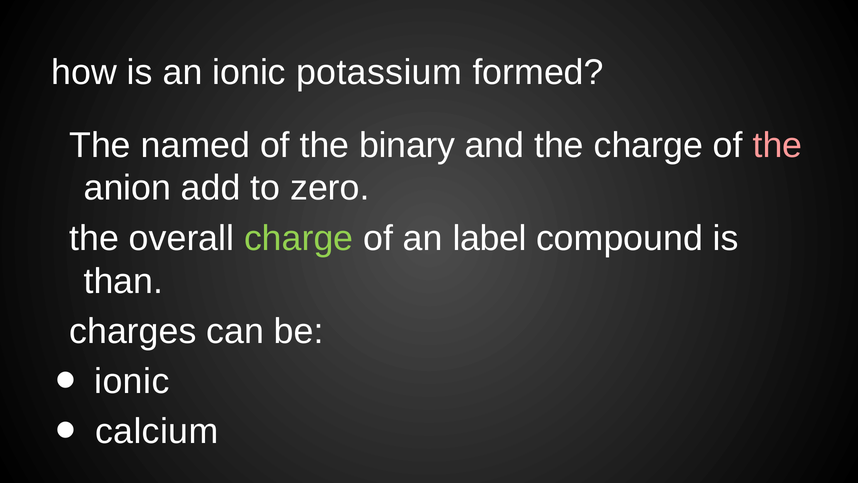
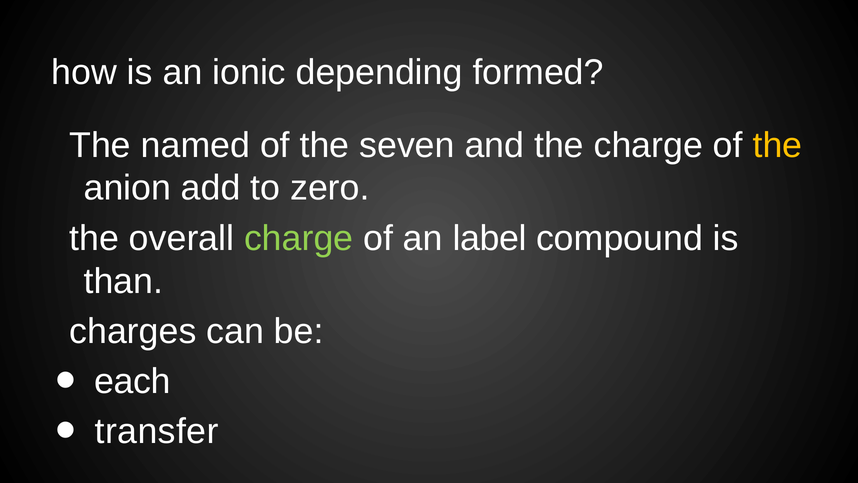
potassium: potassium -> depending
binary: binary -> seven
the at (778, 145) colour: pink -> yellow
ionic at (132, 381): ionic -> each
calcium: calcium -> transfer
